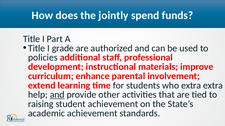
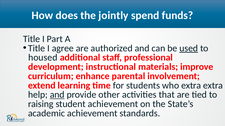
grade: grade -> agree
used underline: none -> present
policies: policies -> housed
